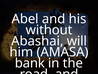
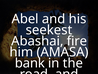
without: without -> seekest
will: will -> fire
